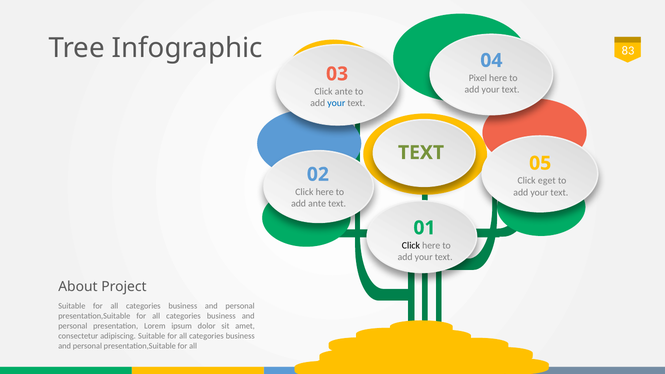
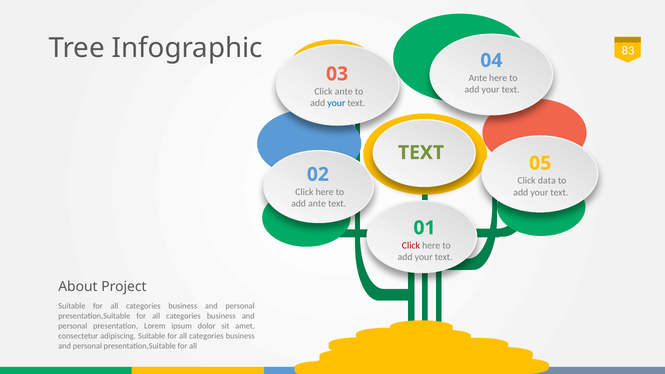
Pixel at (478, 78): Pixel -> Ante
eget: eget -> data
Click at (411, 245) colour: black -> red
